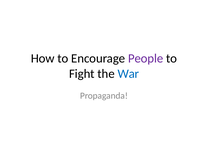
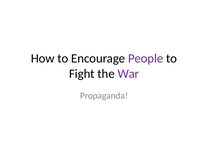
War colour: blue -> purple
